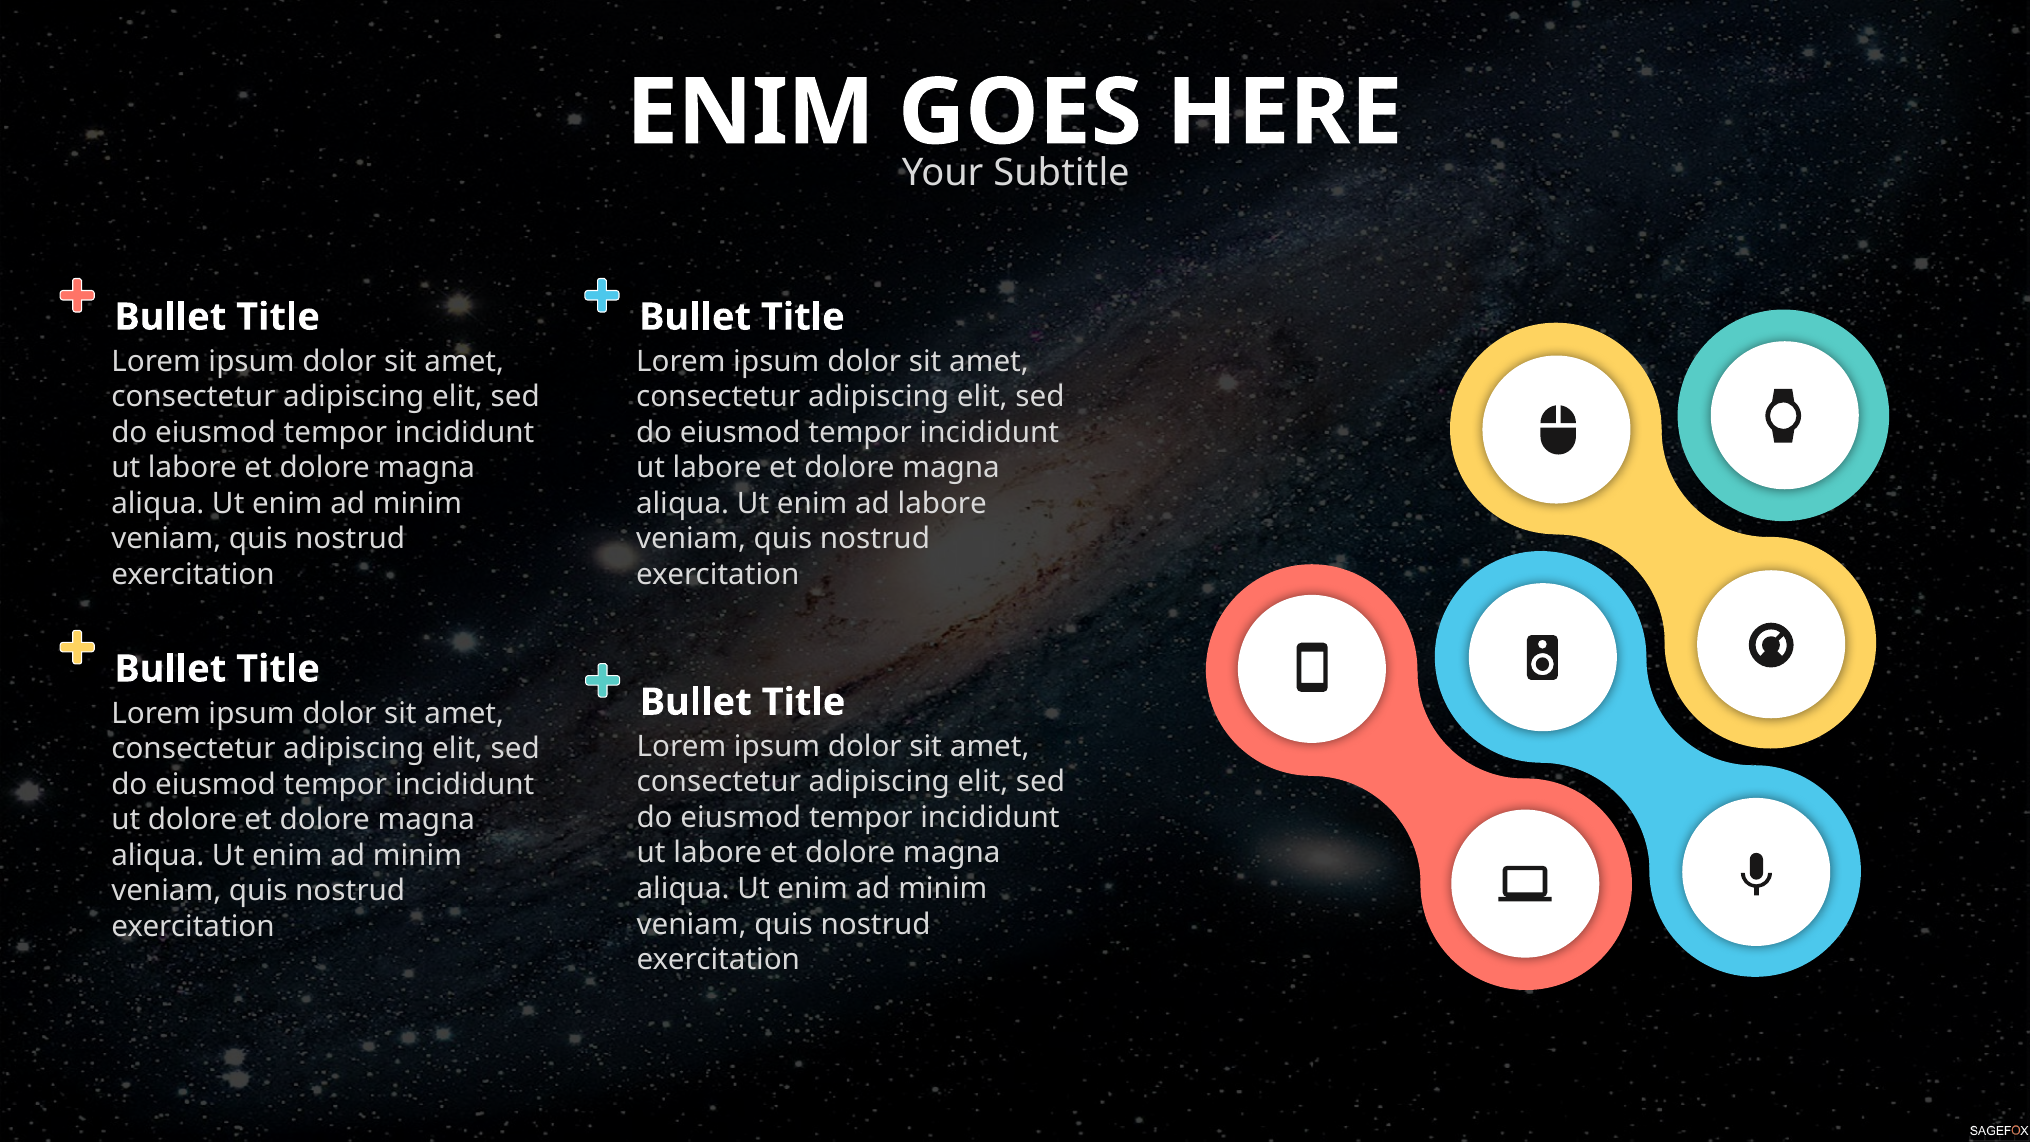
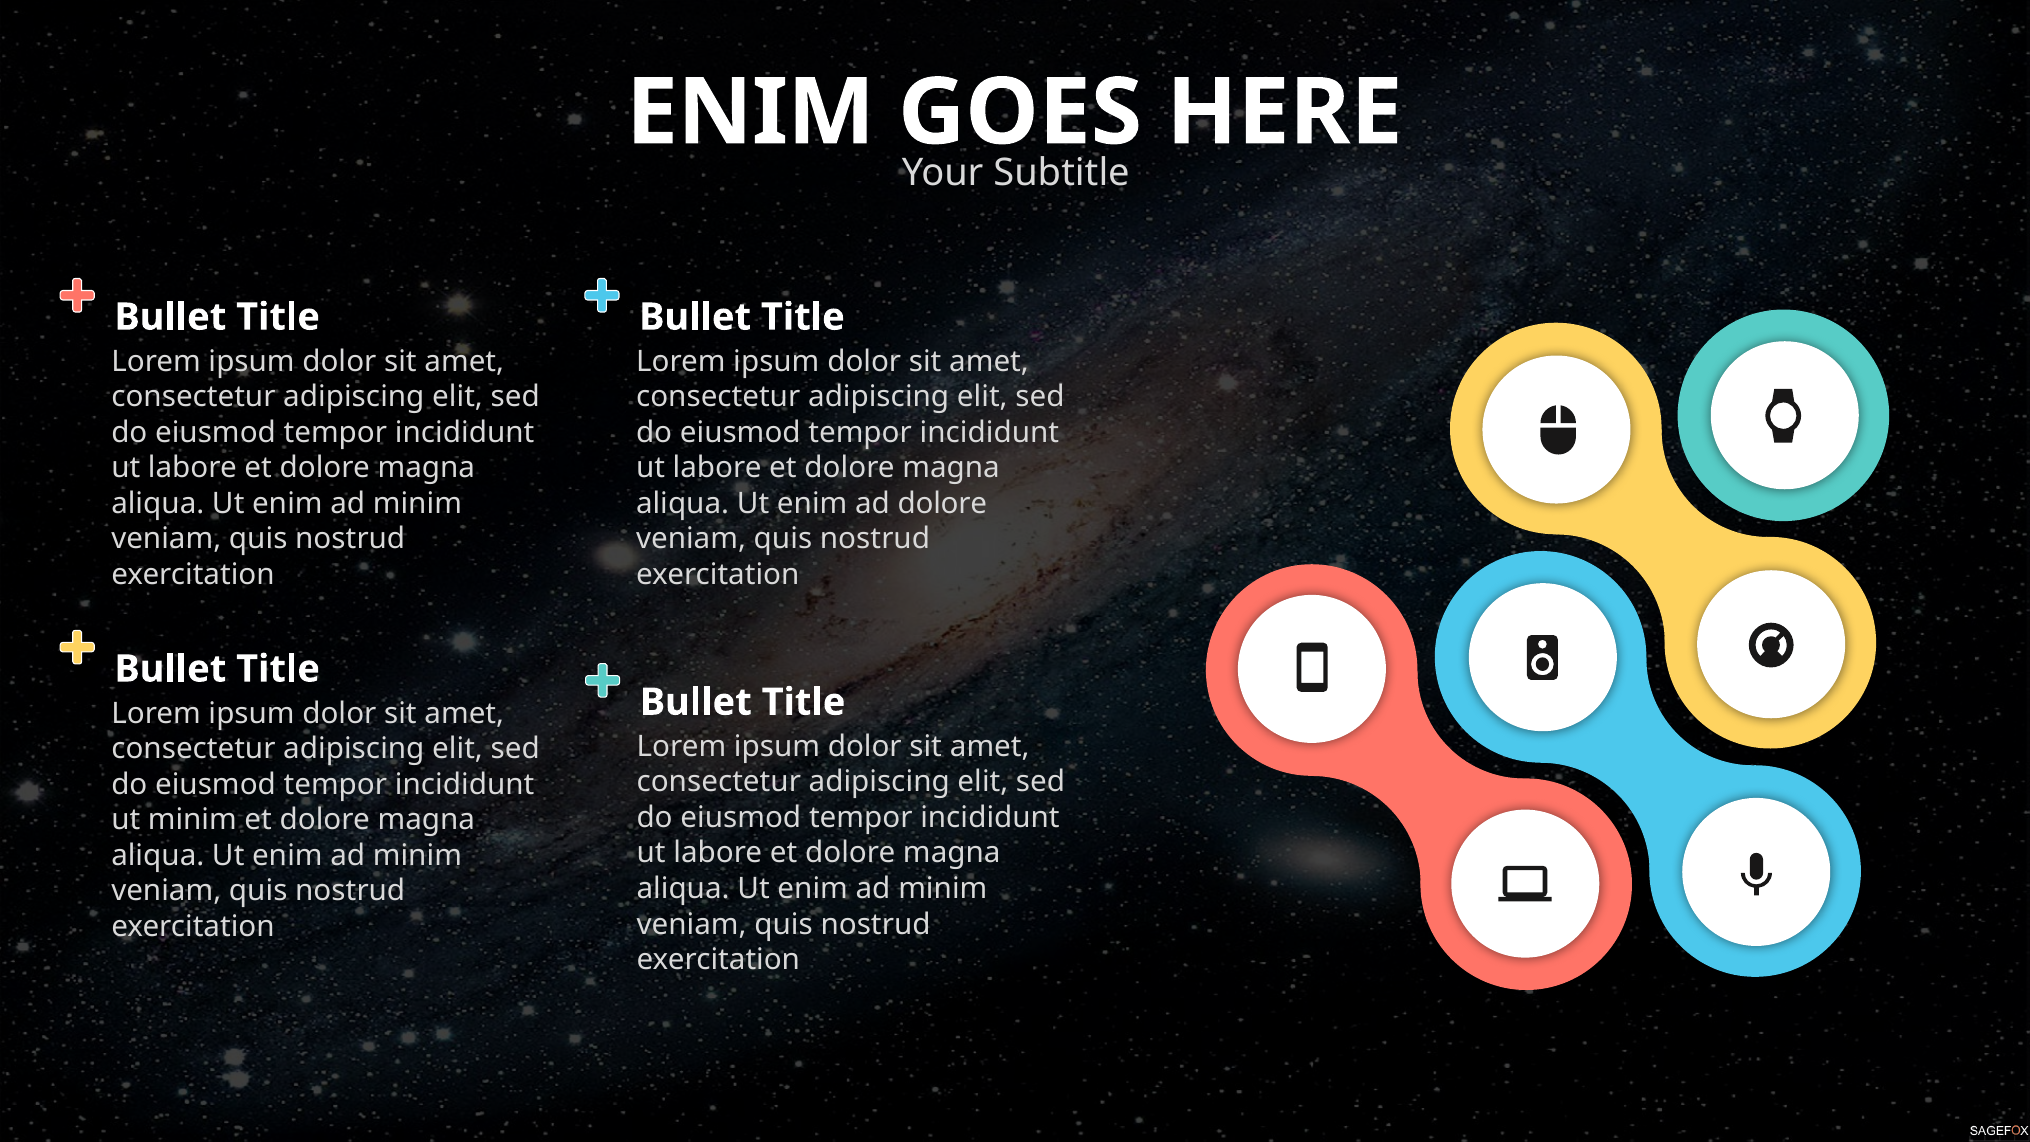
ad labore: labore -> dolore
ut dolore: dolore -> minim
